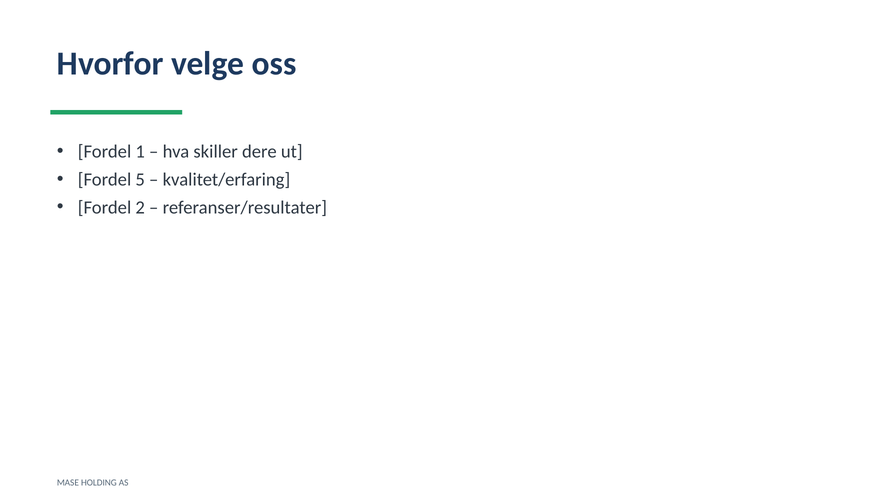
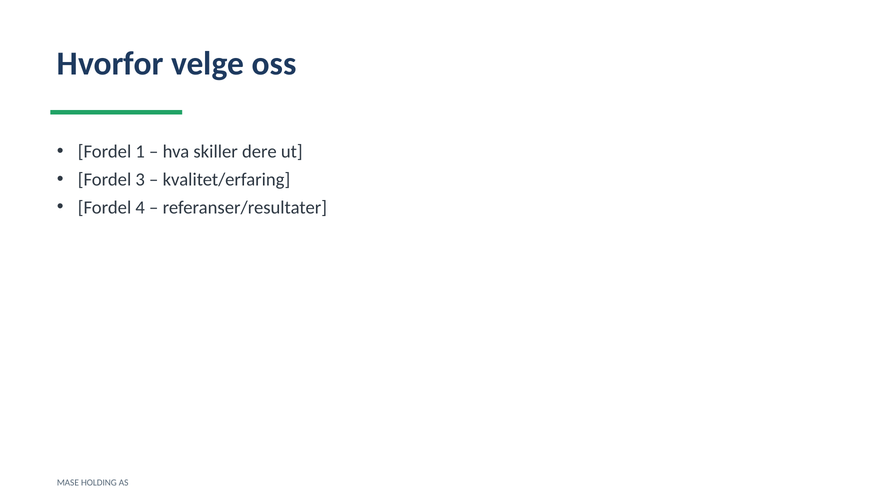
5: 5 -> 3
2: 2 -> 4
